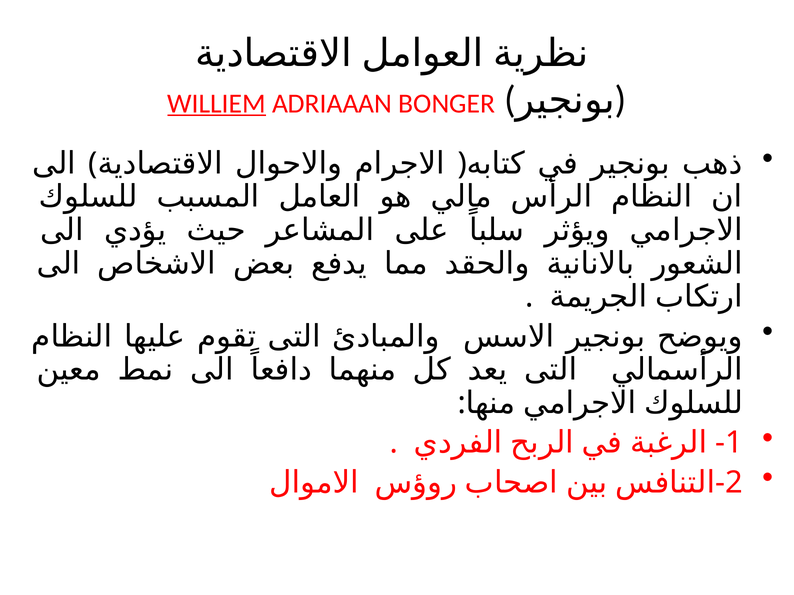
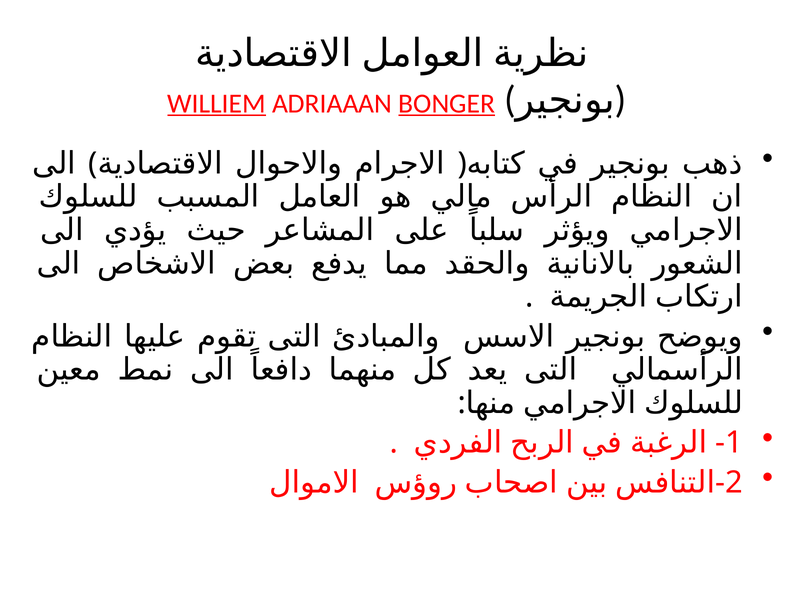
BONGER underline: none -> present
